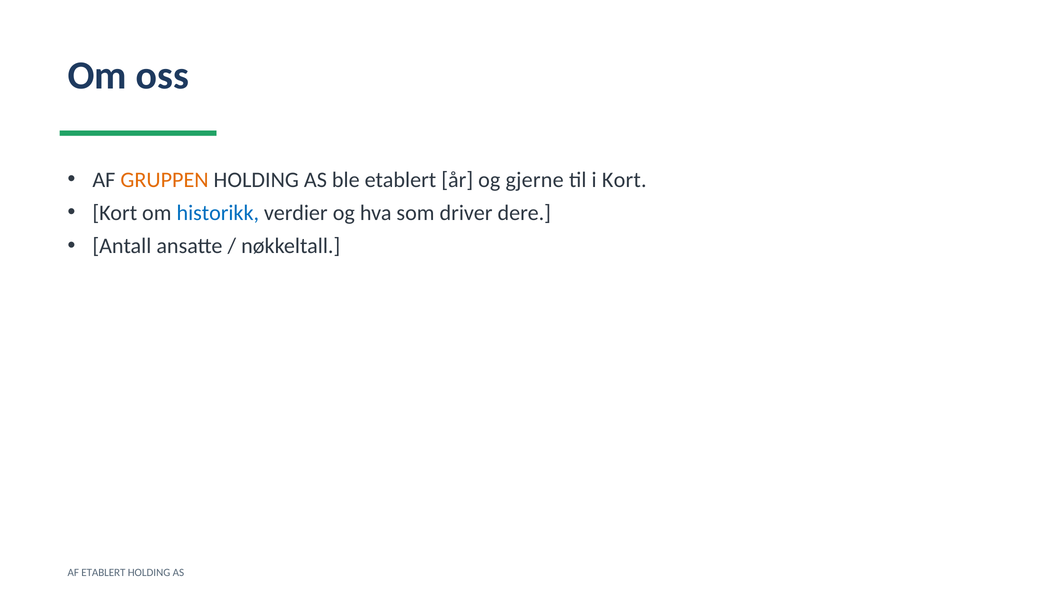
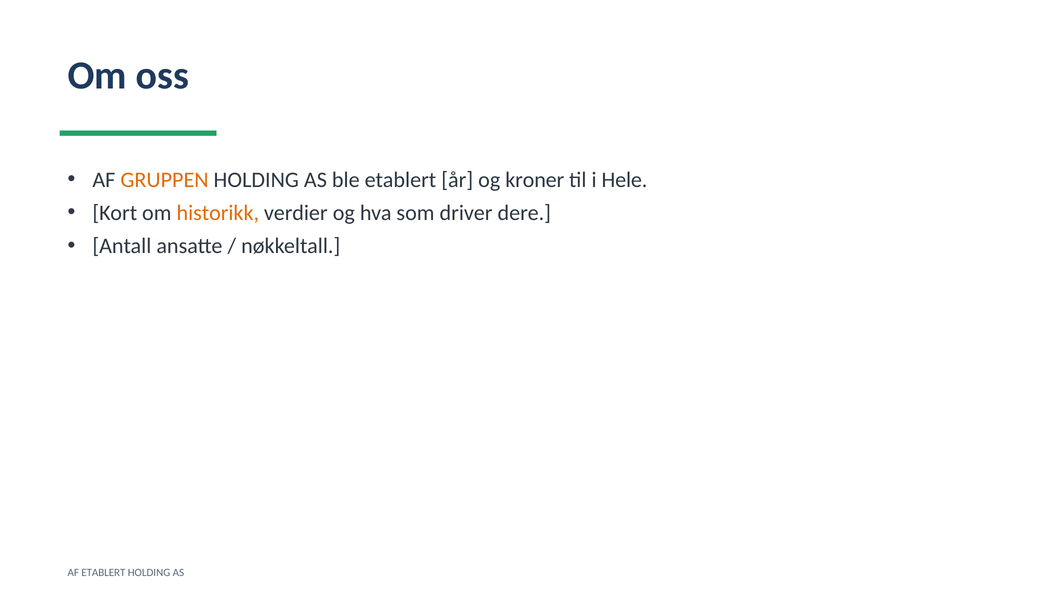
gjerne: gjerne -> kroner
i Kort: Kort -> Hele
historikk colour: blue -> orange
